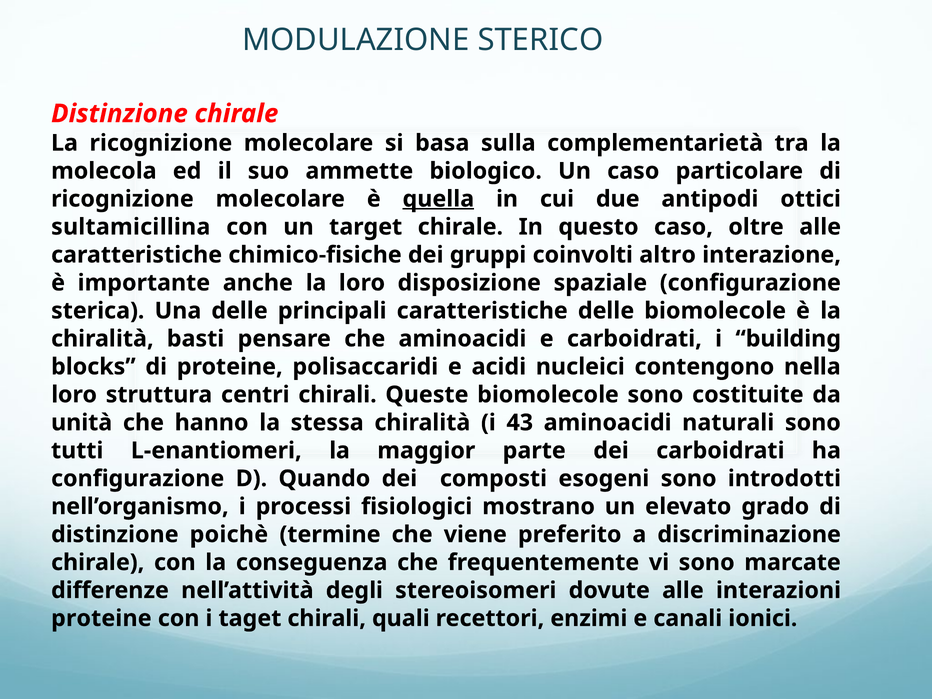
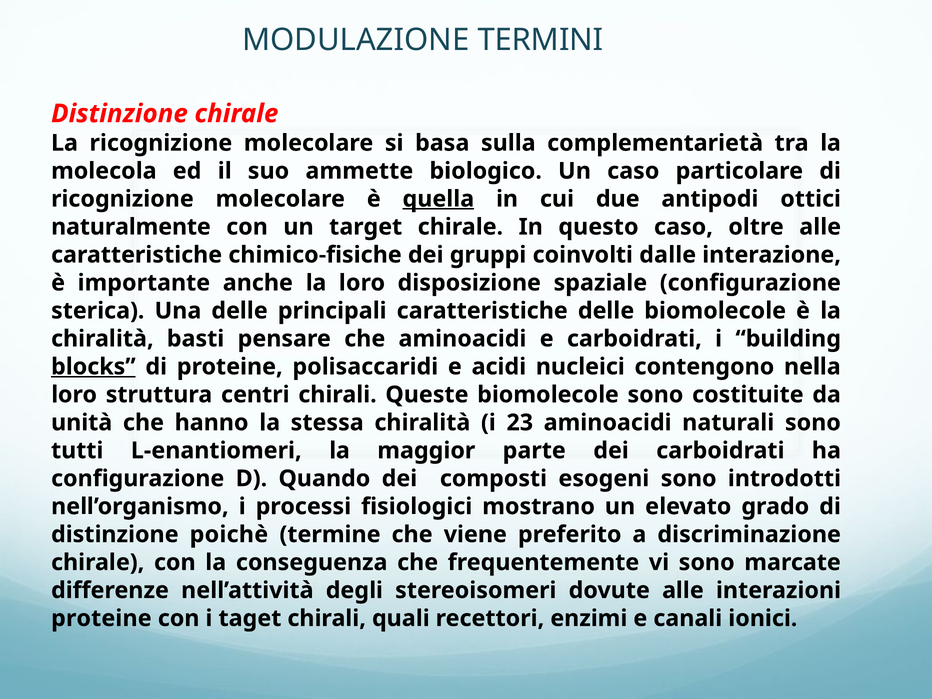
STERICO: STERICO -> TERMINI
sultamicillina: sultamicillina -> naturalmente
altro: altro -> dalle
blocks underline: none -> present
43: 43 -> 23
